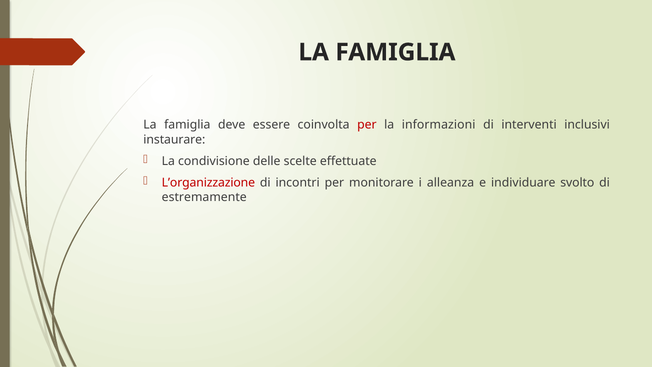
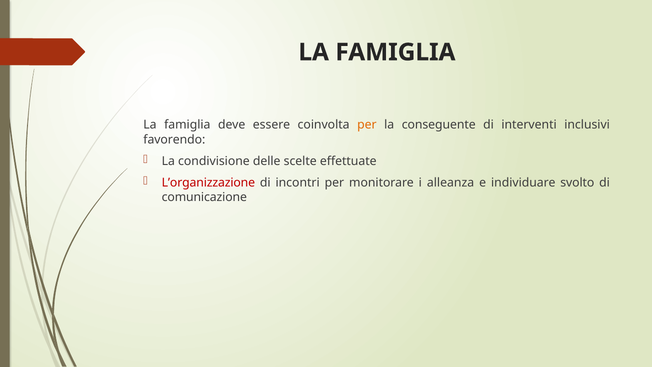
per at (367, 125) colour: red -> orange
informazioni: informazioni -> conseguente
instaurare: instaurare -> favorendo
estremamente: estremamente -> comunicazione
